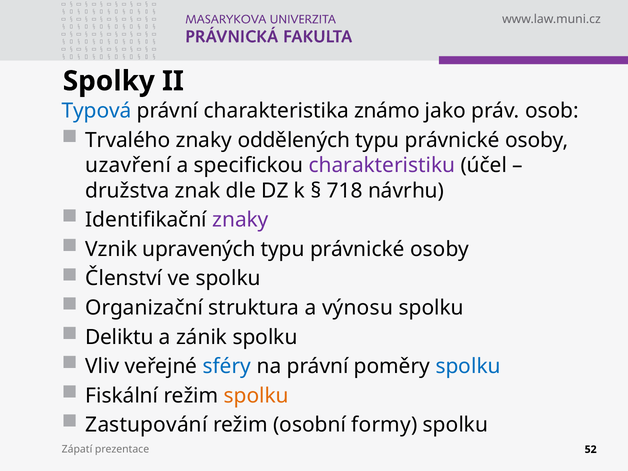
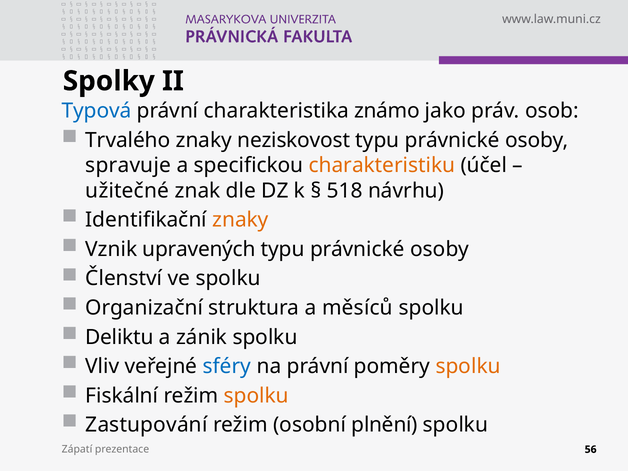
oddělených: oddělených -> neziskovost
uzavření: uzavření -> spravuje
charakteristiku colour: purple -> orange
družstva: družstva -> užitečné
718: 718 -> 518
znaky at (240, 220) colour: purple -> orange
výnosu: výnosu -> měsíců
spolku at (468, 366) colour: blue -> orange
formy: formy -> plnění
52: 52 -> 56
